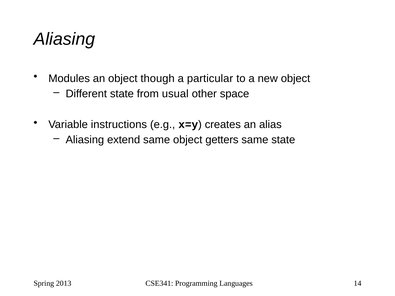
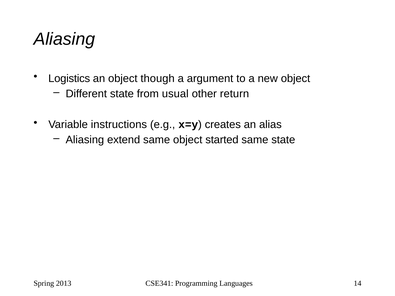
Modules: Modules -> Logistics
particular: particular -> argument
space: space -> return
getters: getters -> started
